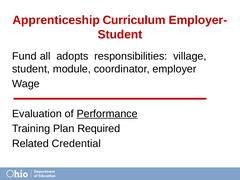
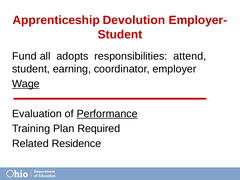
Curriculum: Curriculum -> Devolution
village: village -> attend
module: module -> earning
Wage underline: none -> present
Credential: Credential -> Residence
